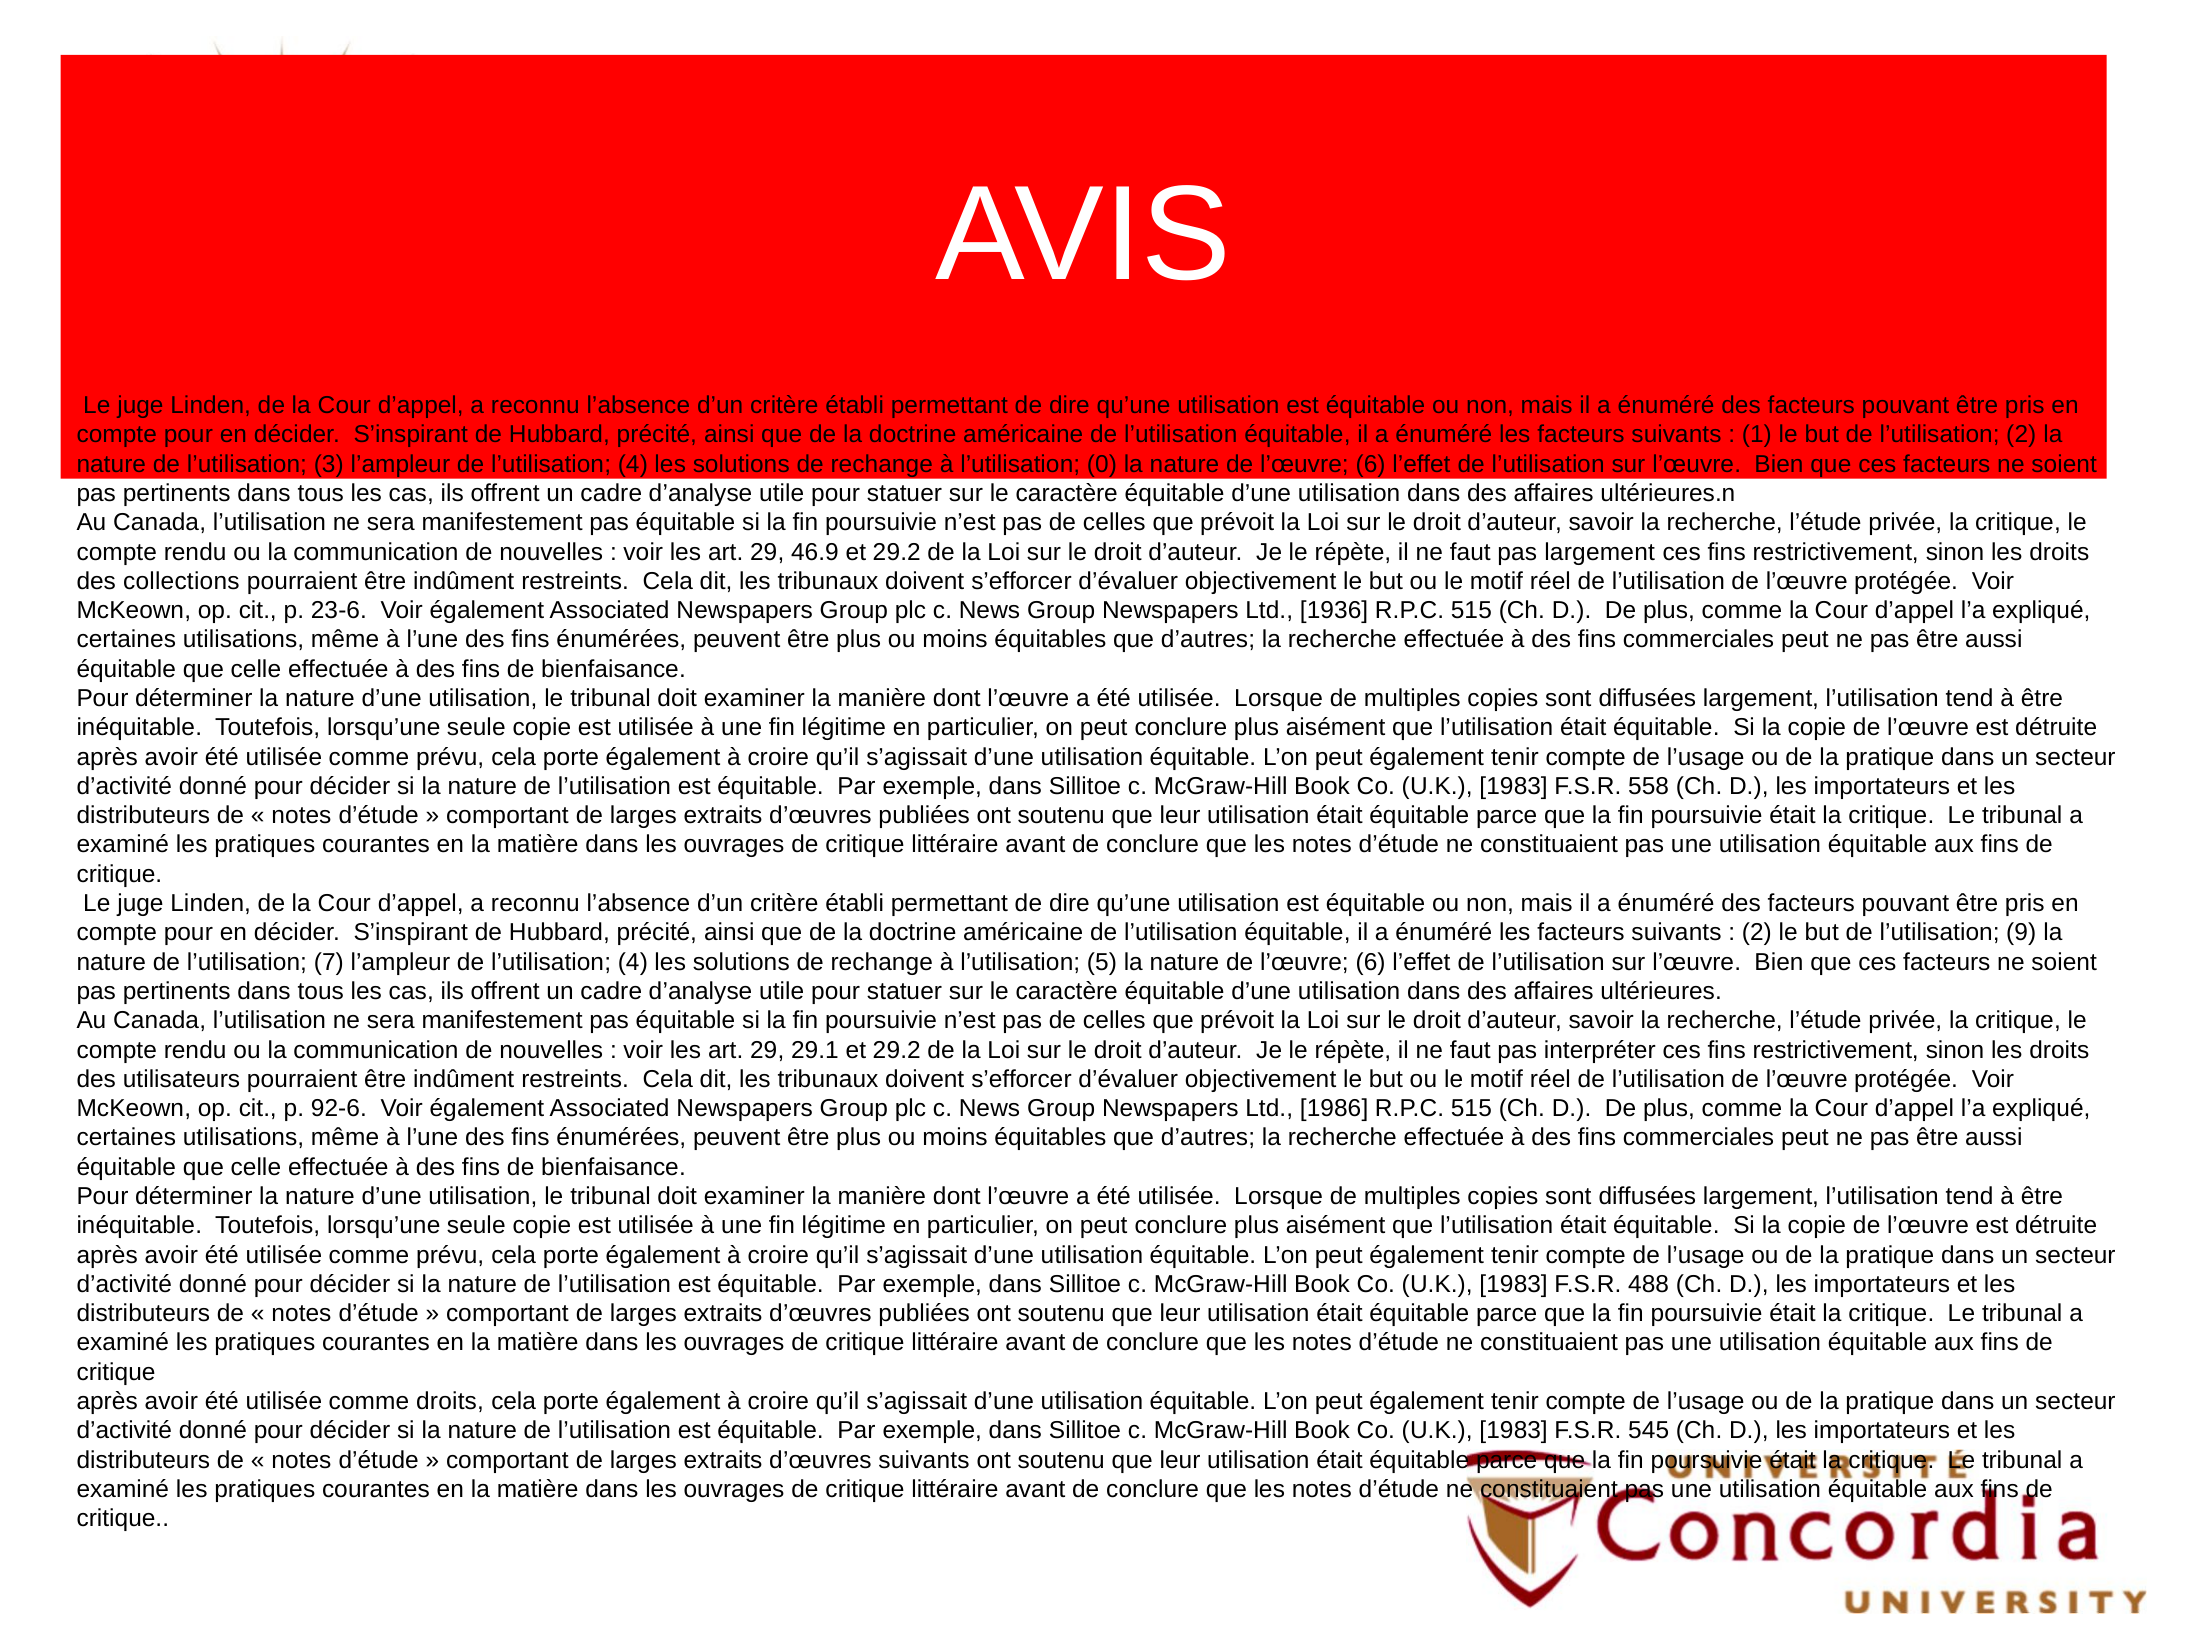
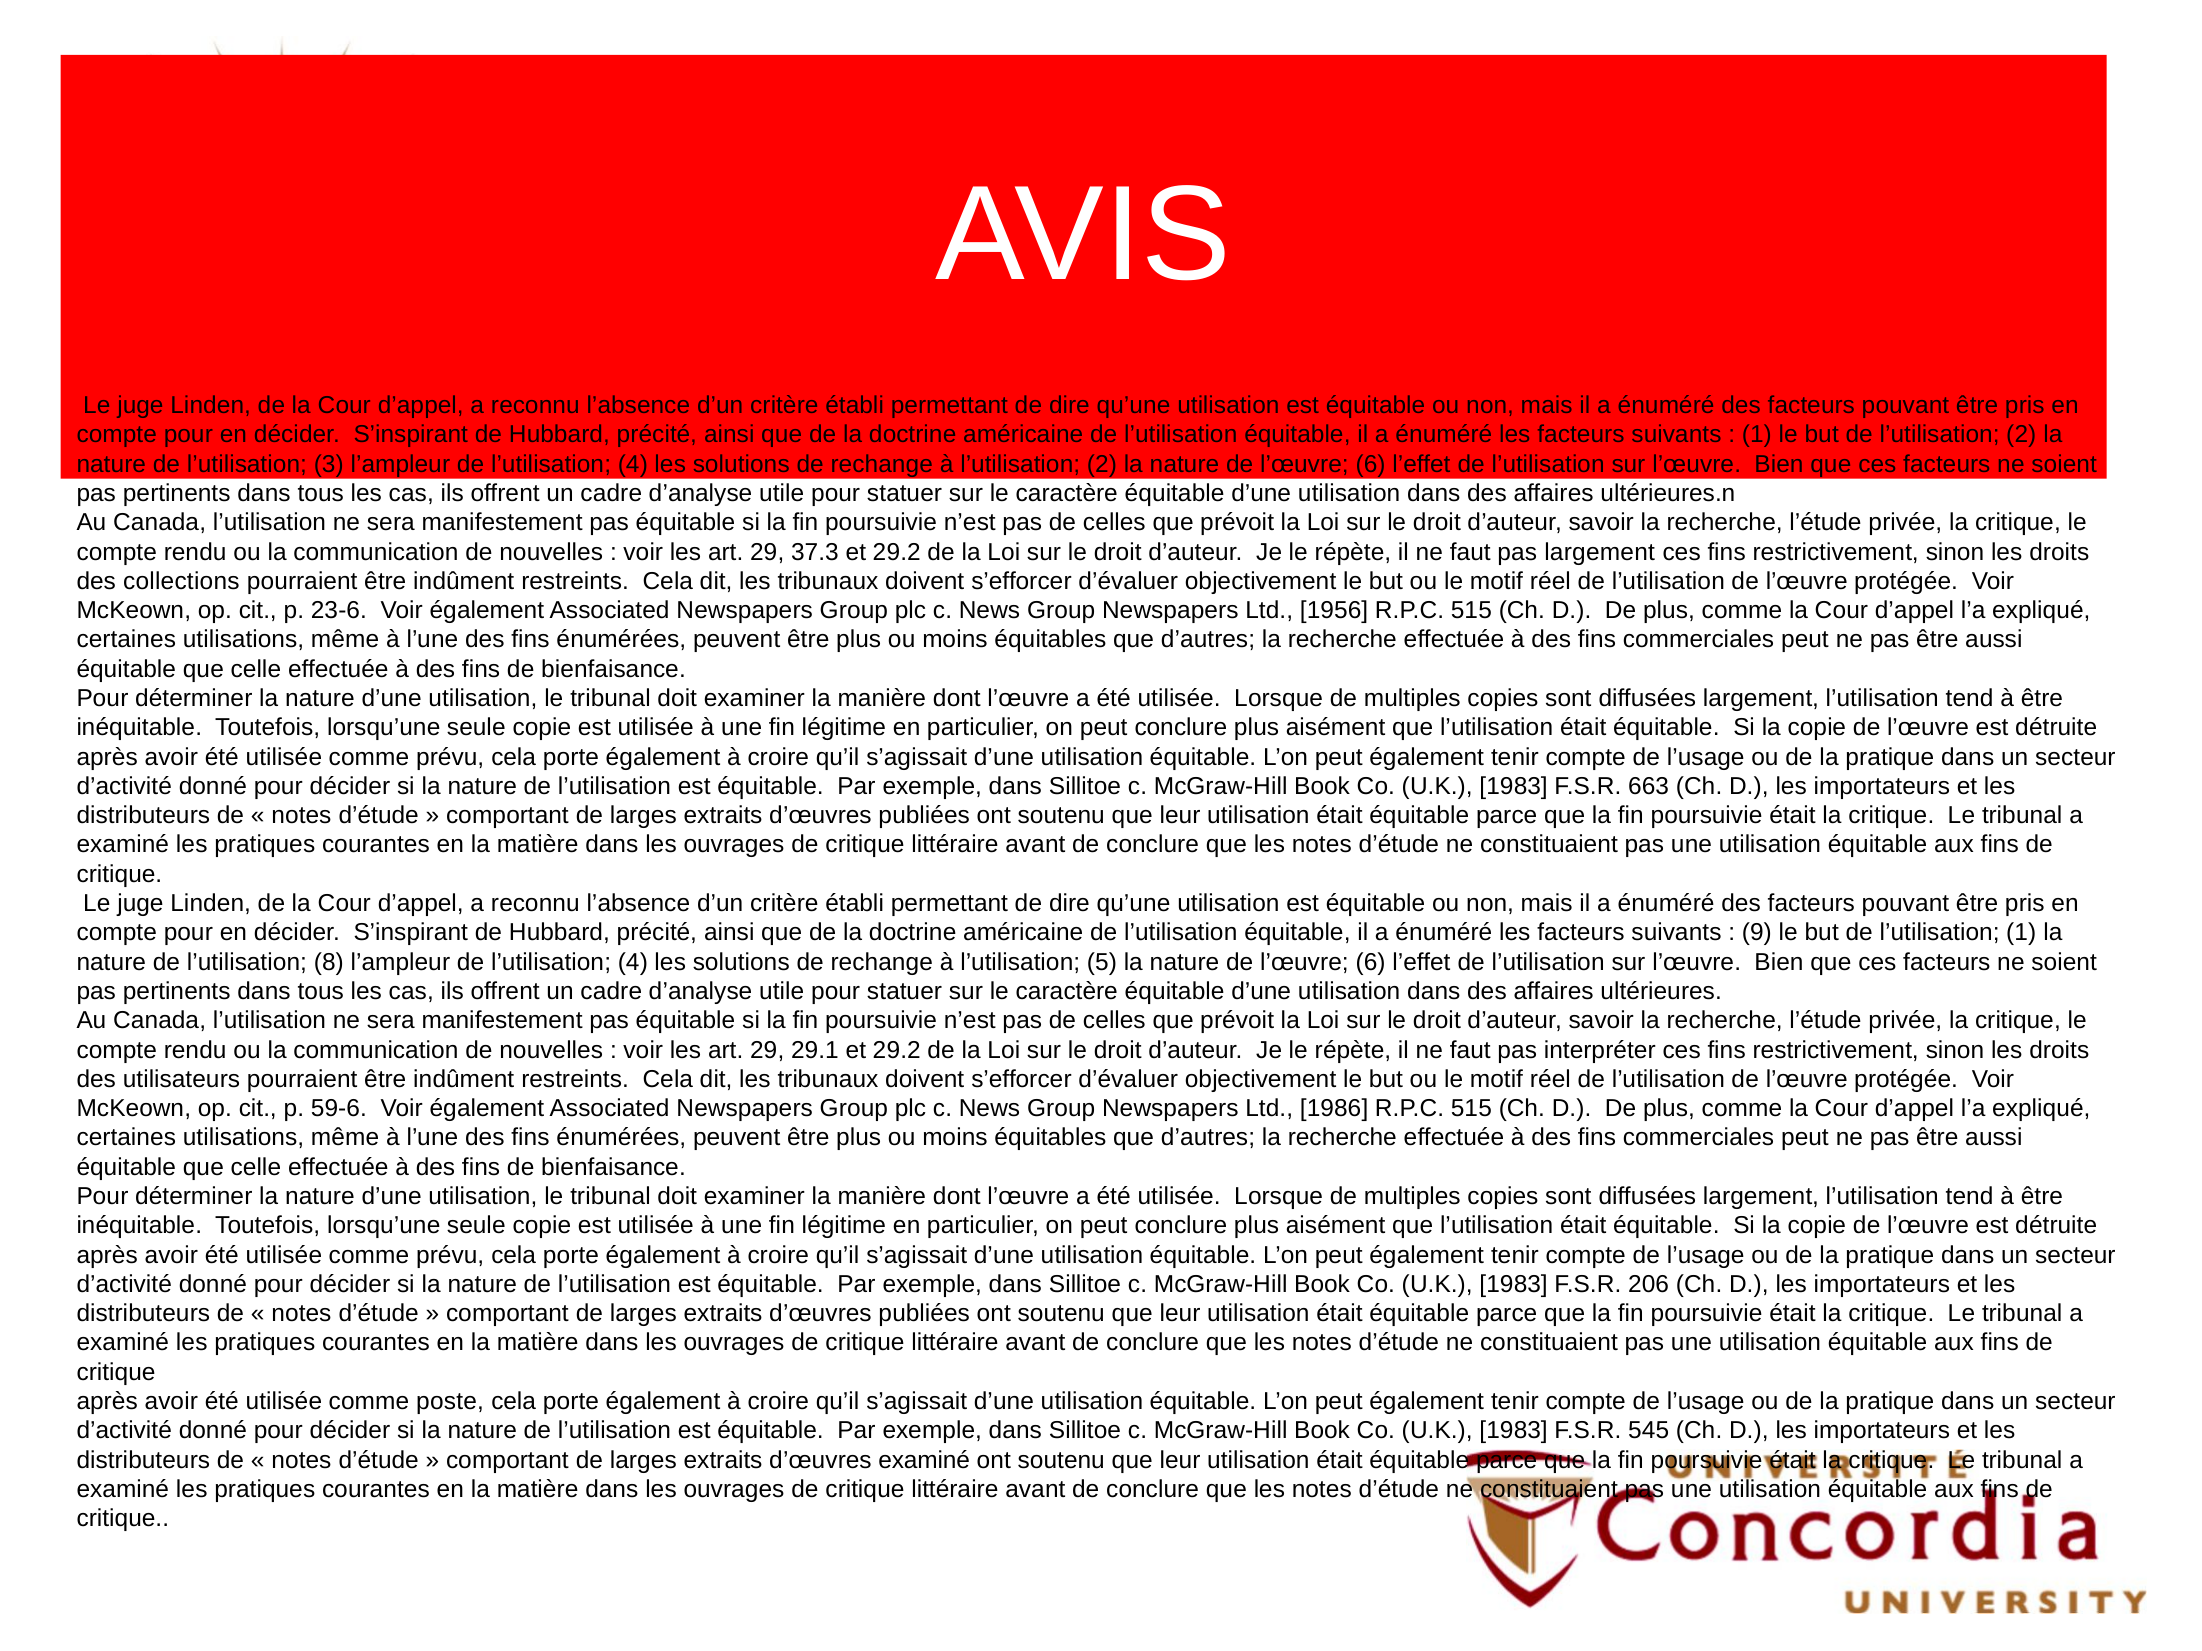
à l’utilisation 0: 0 -> 2
46.9: 46.9 -> 37.3
1936: 1936 -> 1956
558: 558 -> 663
2 at (1757, 933): 2 -> 9
l’utilisation 9: 9 -> 1
7: 7 -> 8
92-6: 92-6 -> 59-6
488: 488 -> 206
comme droits: droits -> poste
d’œuvres suivants: suivants -> examiné
